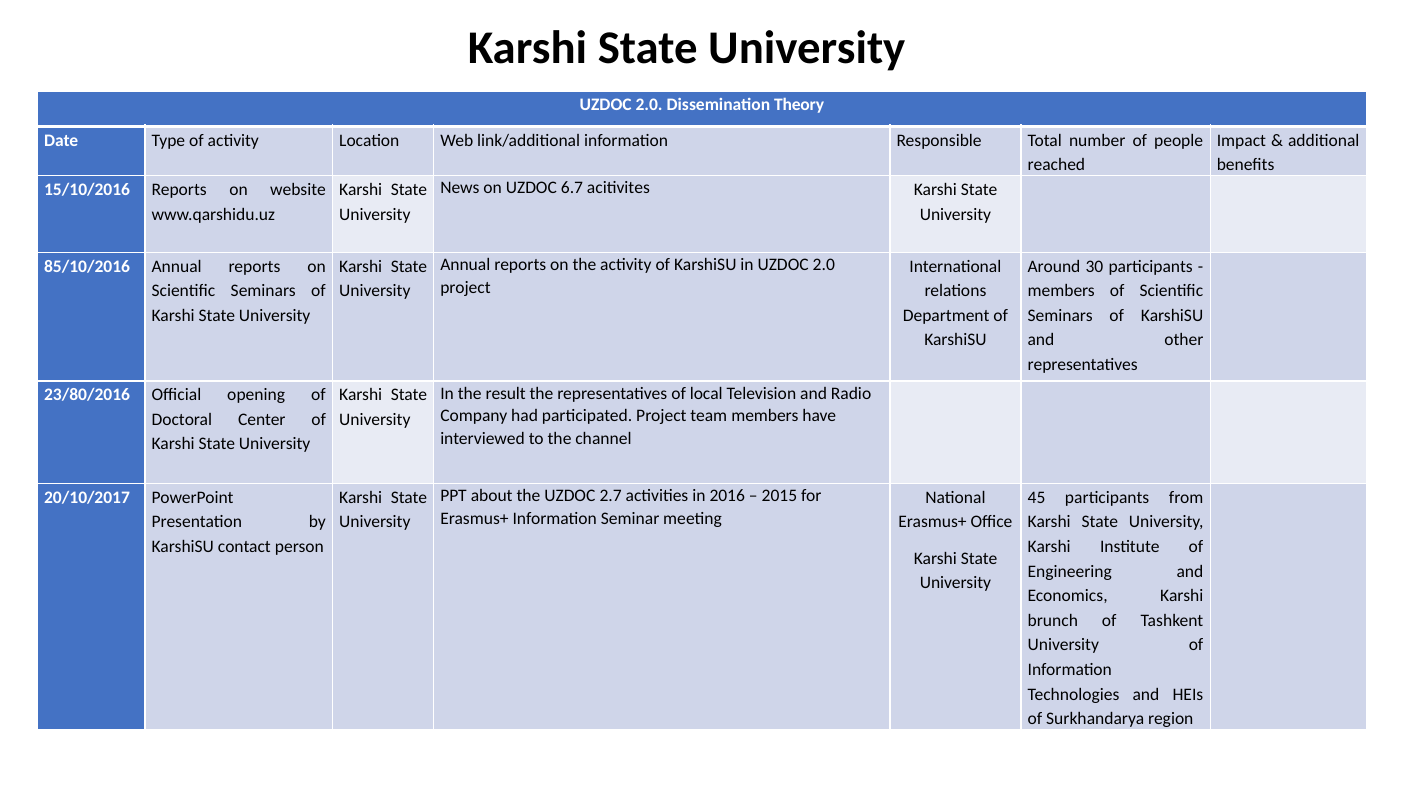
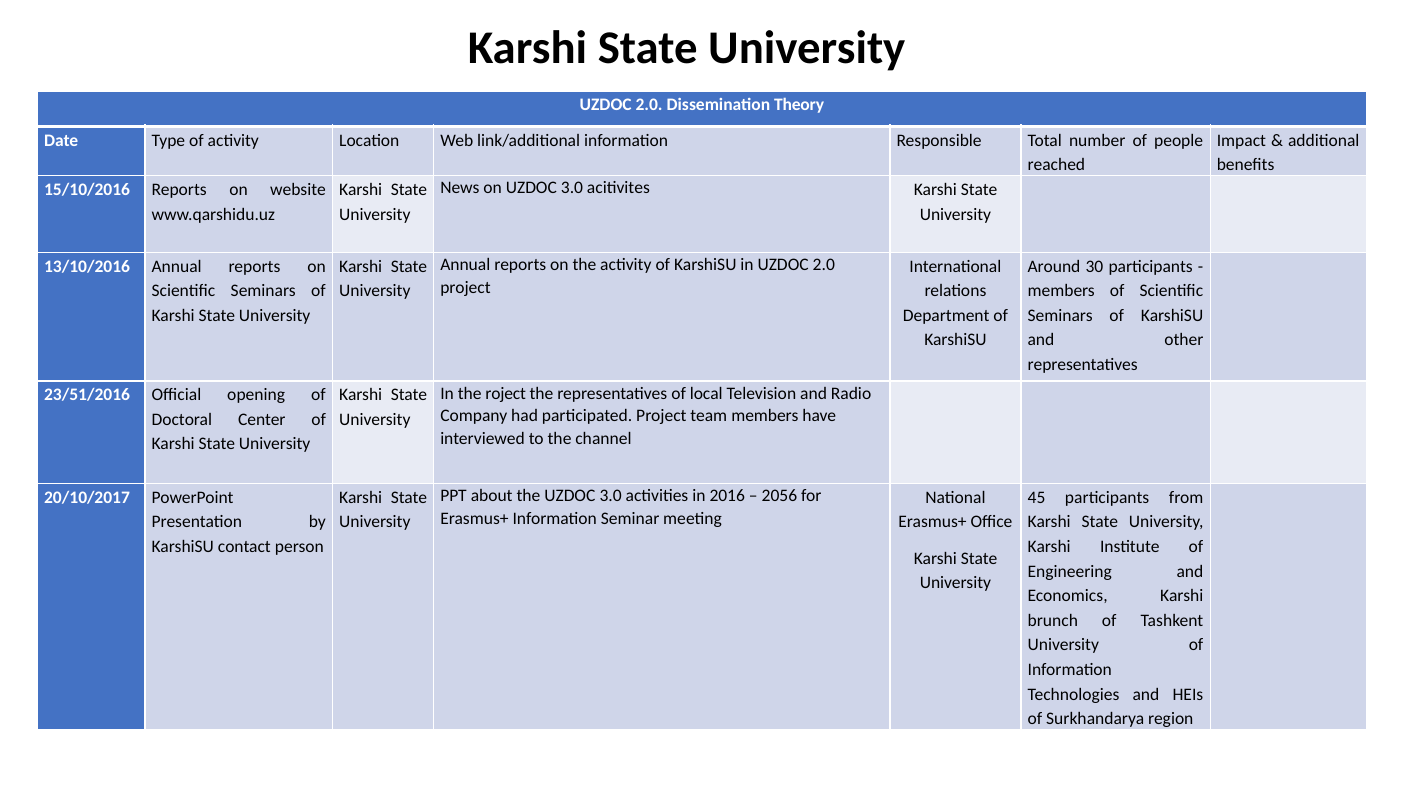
on UZDOC 6.7: 6.7 -> 3.0
85/10/2016: 85/10/2016 -> 13/10/2016
result: result -> roject
23/80/2016: 23/80/2016 -> 23/51/2016
the UZDOC 2.7: 2.7 -> 3.0
2015: 2015 -> 2056
